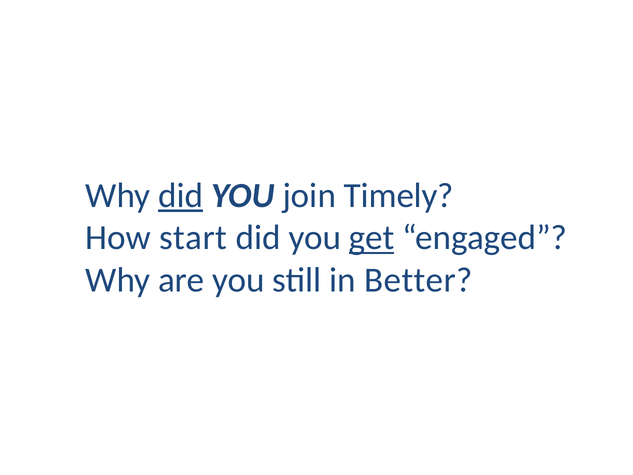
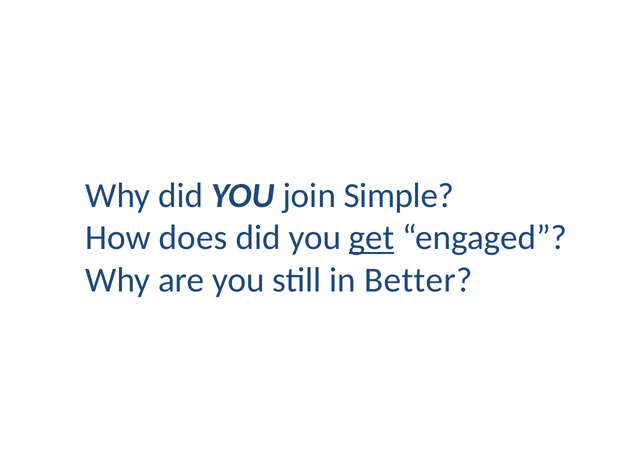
did at (181, 195) underline: present -> none
Timely: Timely -> Simple
start: start -> does
